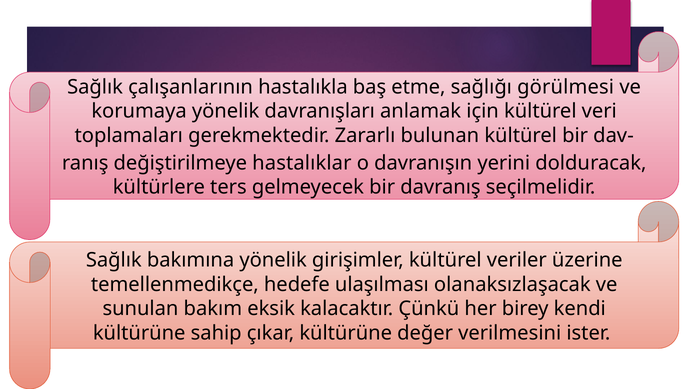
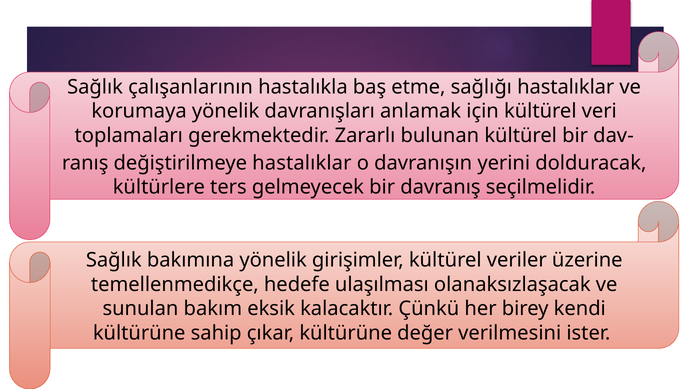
sağlığı görülmesi: görülmesi -> hastalıklar
